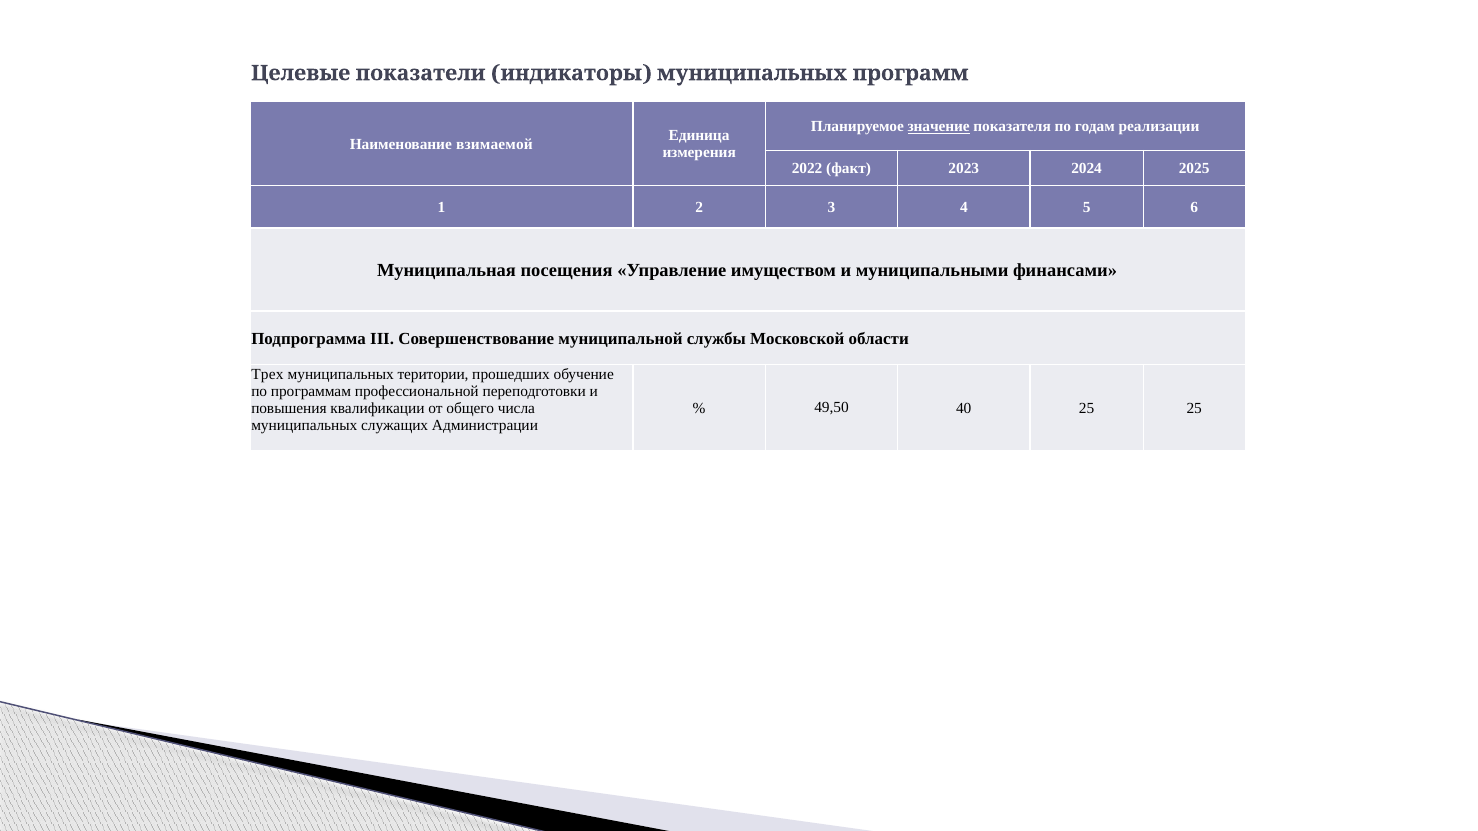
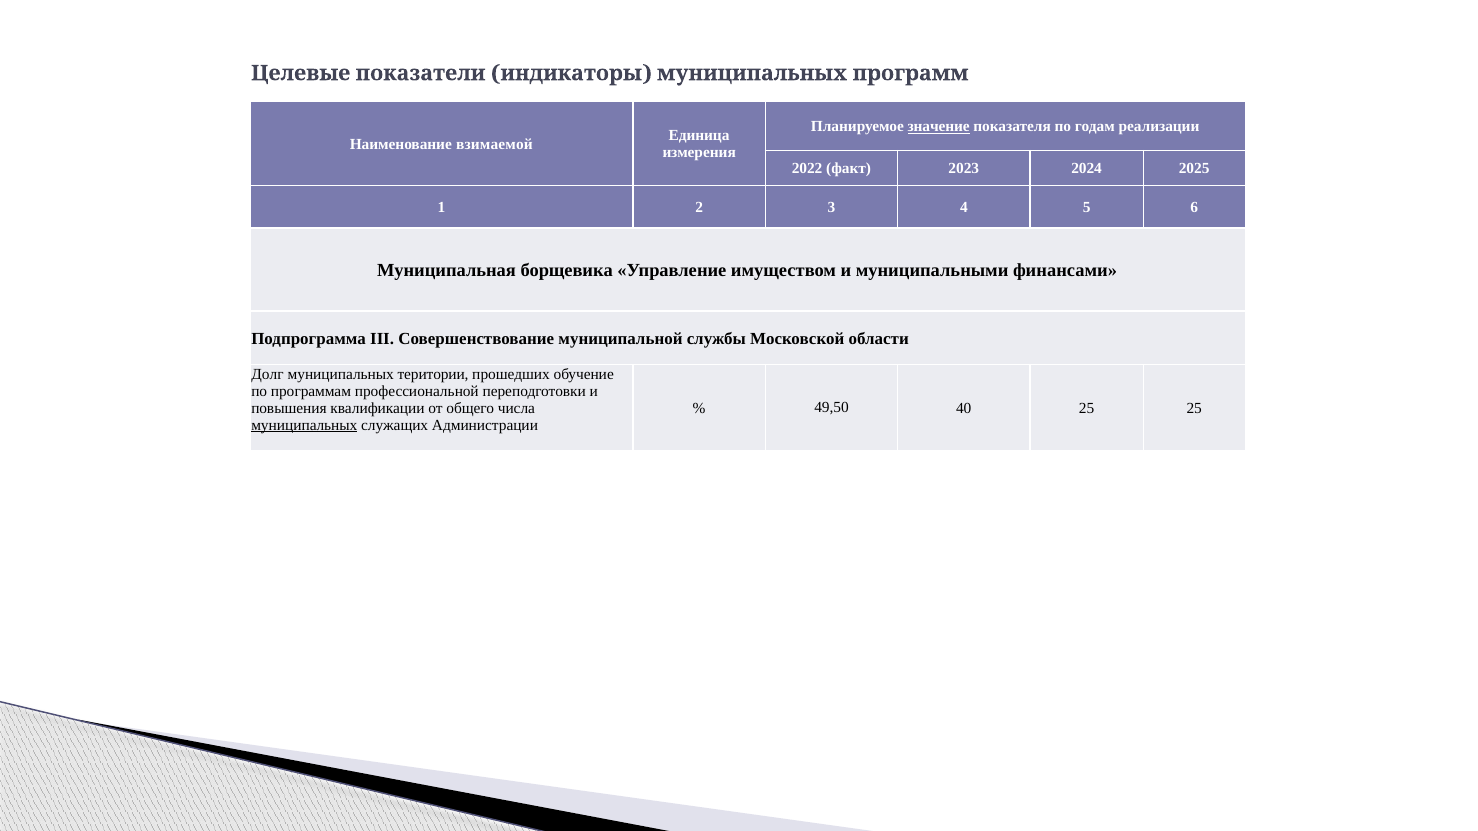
посещения: посещения -> борщевика
Трех: Трех -> Долг
муниципальных at (304, 425) underline: none -> present
